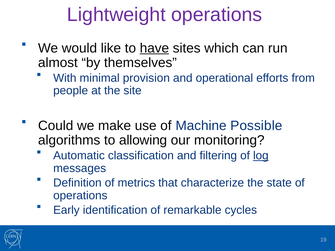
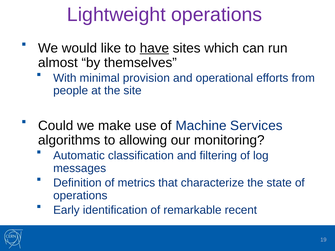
Possible: Possible -> Services
log underline: present -> none
cycles: cycles -> recent
